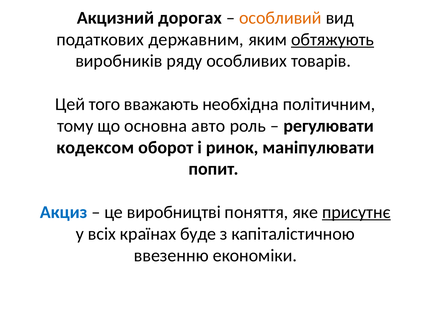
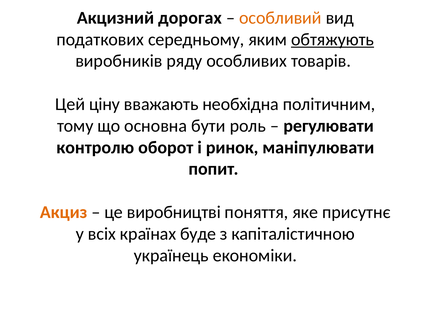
державним: державним -> середньому
того: того -> ціну
авто: авто -> бути
кодексом: кодексом -> контролю
Акциз colour: blue -> orange
присутнє underline: present -> none
ввезенню: ввезенню -> українець
